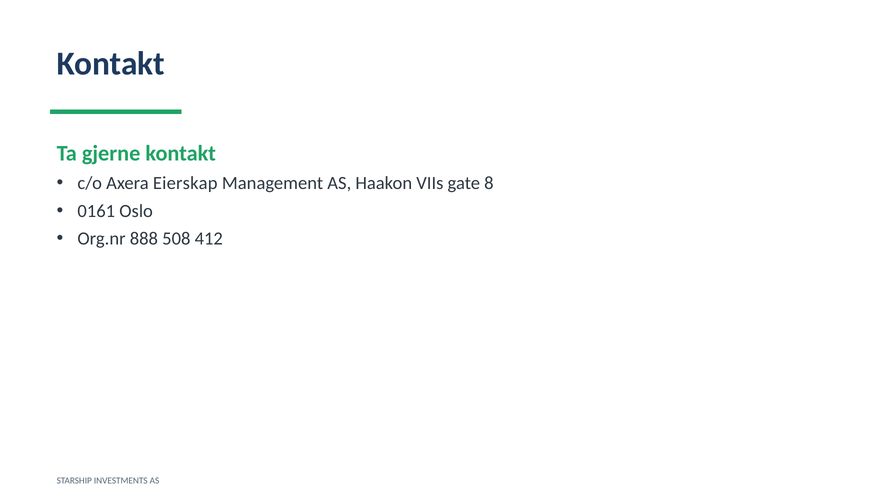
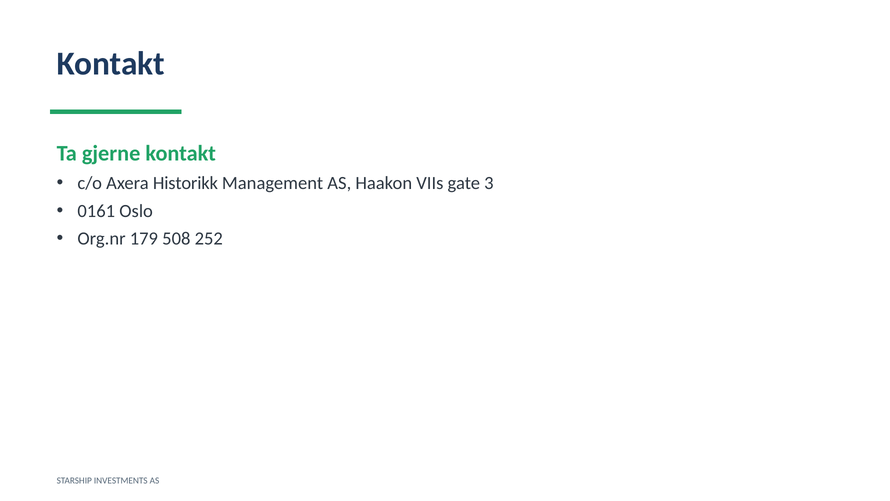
Eierskap: Eierskap -> Historikk
8: 8 -> 3
888: 888 -> 179
412: 412 -> 252
